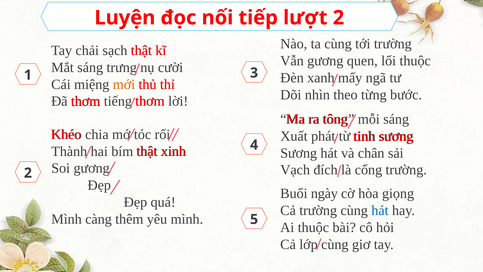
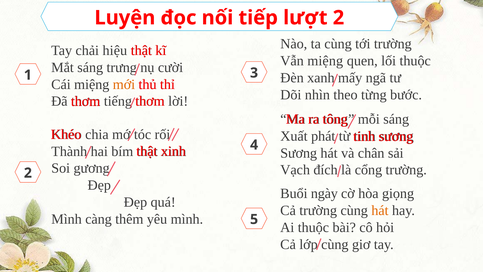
sạch: sạch -> hiệu
Vẫn gương: gương -> miệng
hát at (380, 210) colour: blue -> orange
